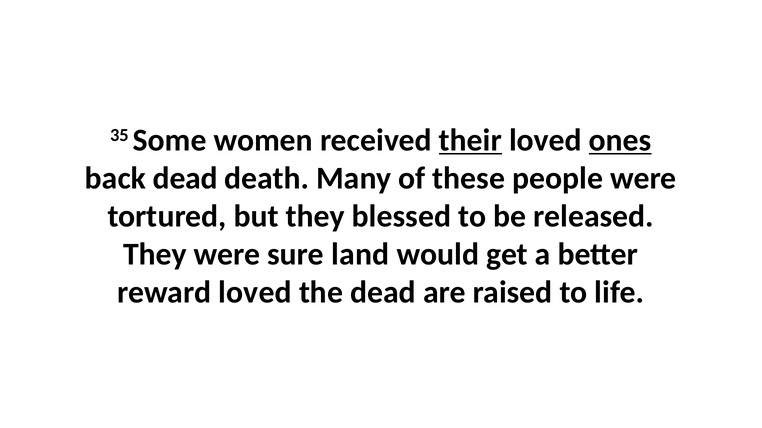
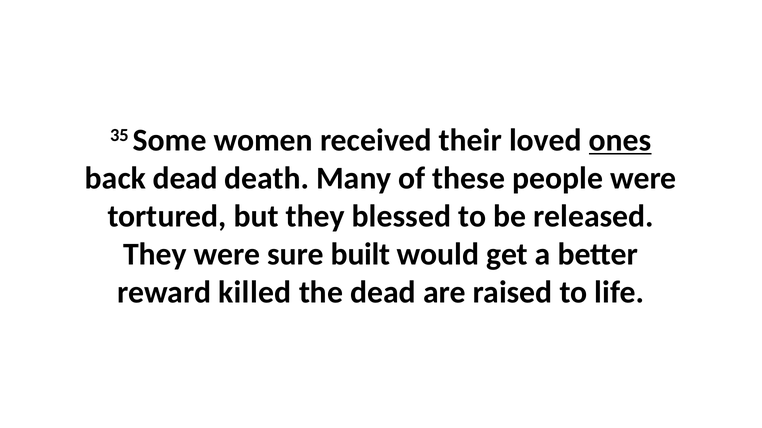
their underline: present -> none
land: land -> built
reward loved: loved -> killed
